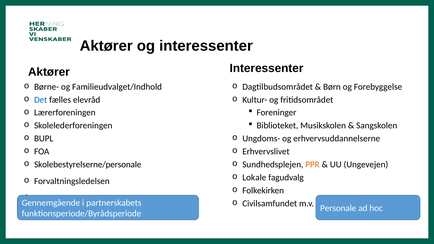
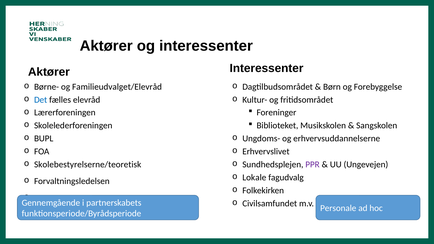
Familieudvalget/Indhold: Familieudvalget/Indhold -> Familieudvalget/Elevråd
Skolebestyrelserne/personale: Skolebestyrelserne/personale -> Skolebestyrelserne/teoretisk
PPR colour: orange -> purple
